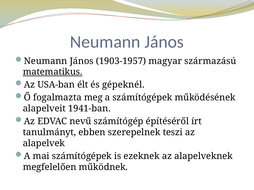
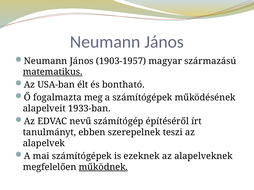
gépeknél: gépeknél -> bontható
1941-ban: 1941-ban -> 1933-ban
működnek underline: none -> present
